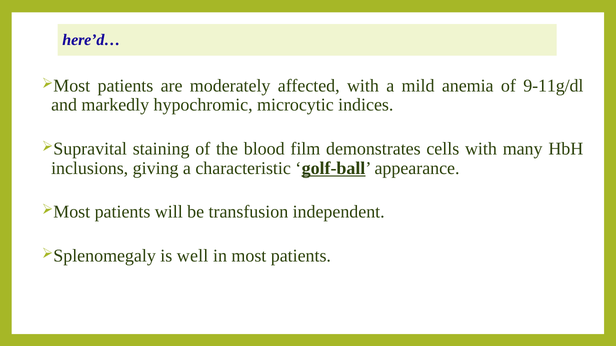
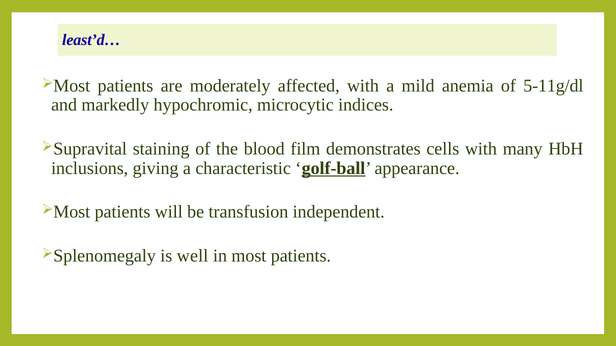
here’d…: here’d… -> least’d…
9-11g/dl: 9-11g/dl -> 5-11g/dl
